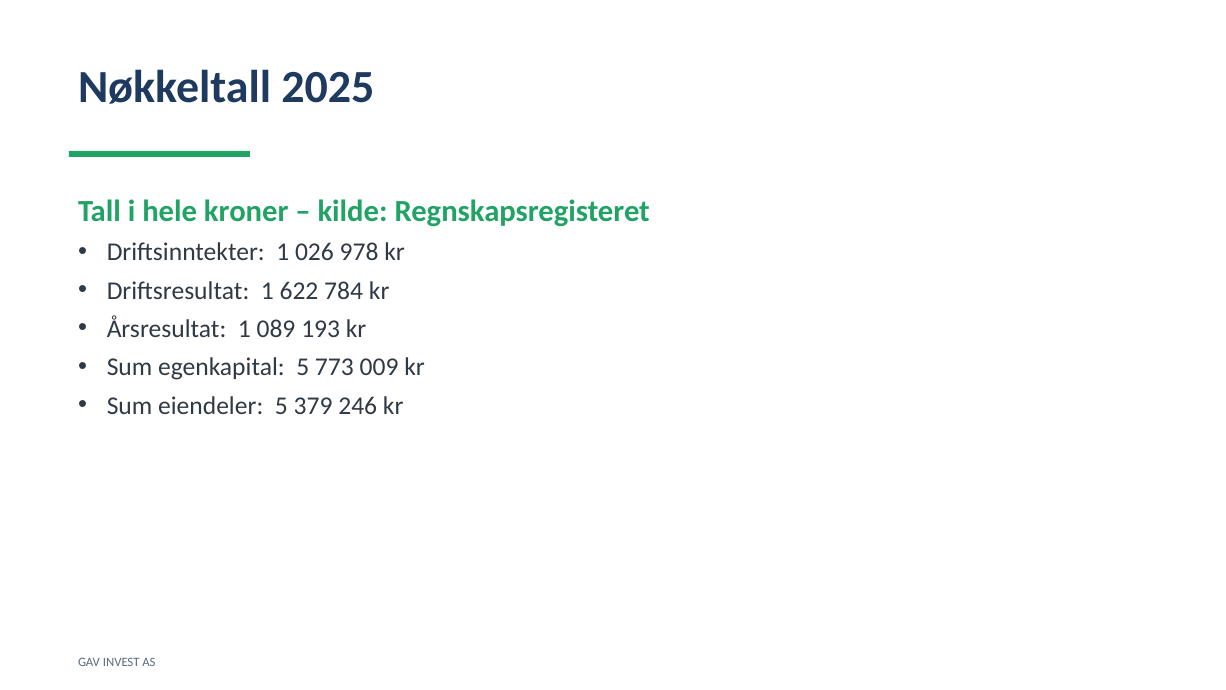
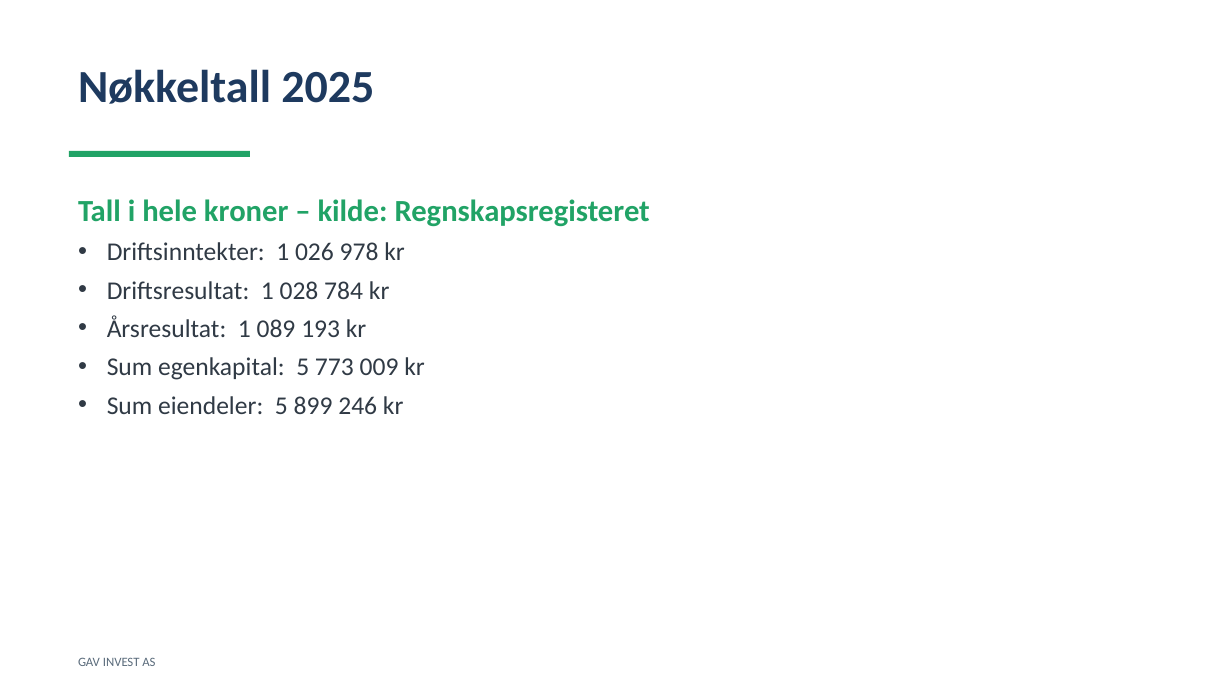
622: 622 -> 028
379: 379 -> 899
